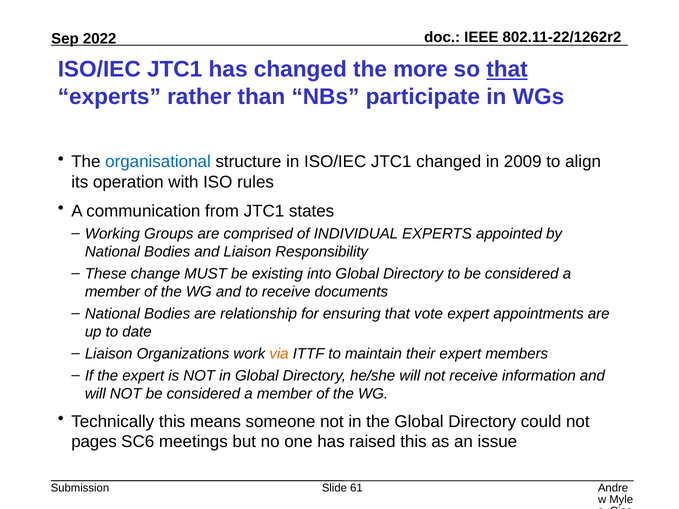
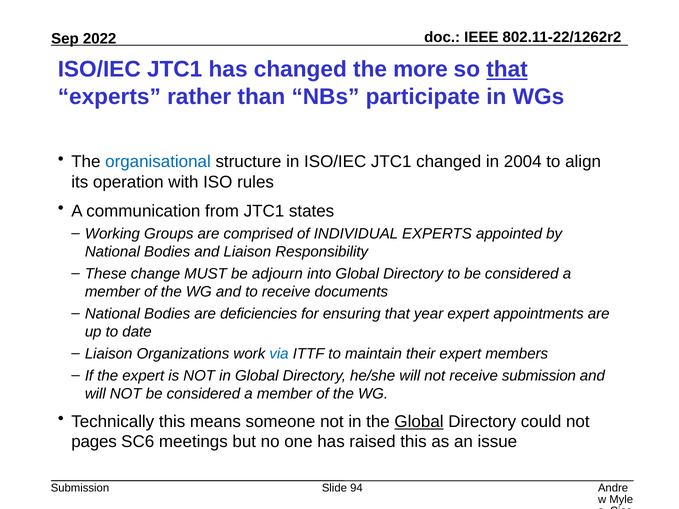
2009: 2009 -> 2004
existing: existing -> adjourn
relationship: relationship -> deficiencies
vote: vote -> year
via colour: orange -> blue
receive information: information -> submission
Global at (419, 422) underline: none -> present
61: 61 -> 94
